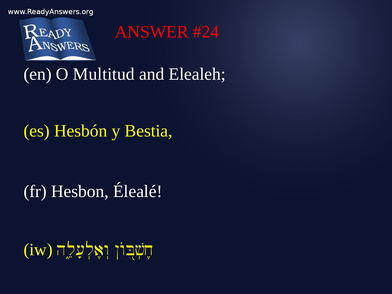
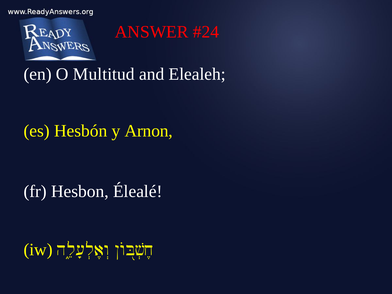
Bestia: Bestia -> Arnon
